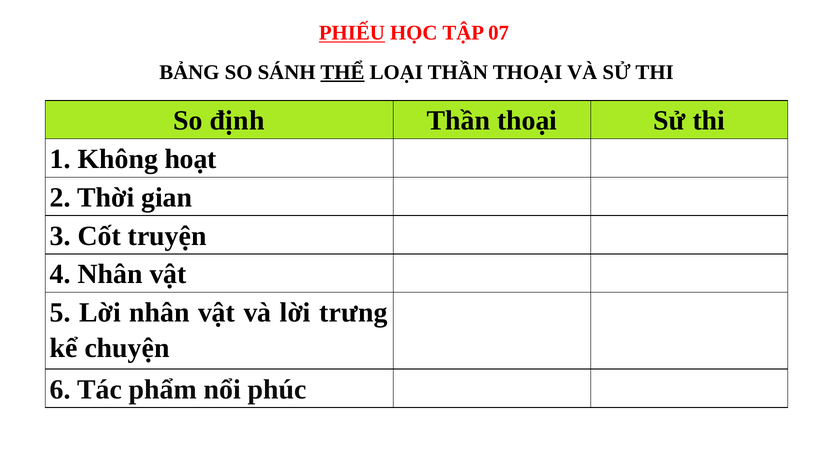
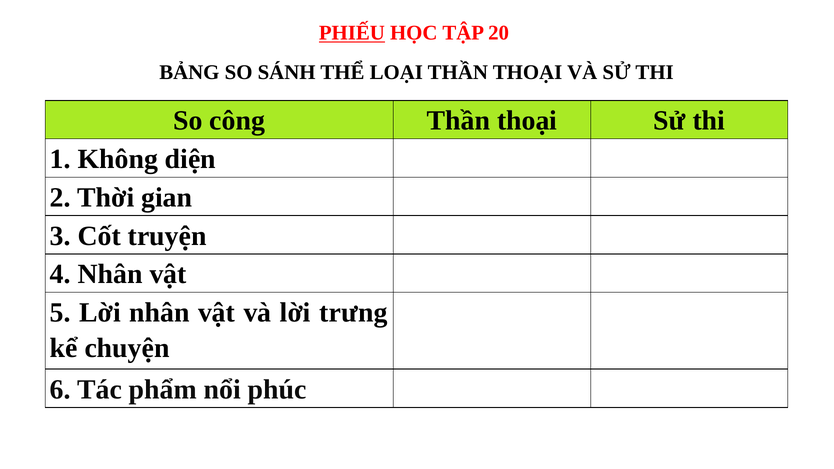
07: 07 -> 20
THỂ underline: present -> none
định: định -> công
hoạt: hoạt -> diện
